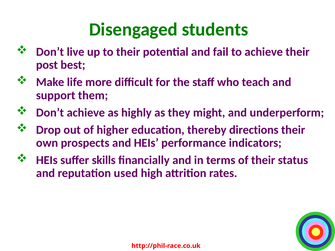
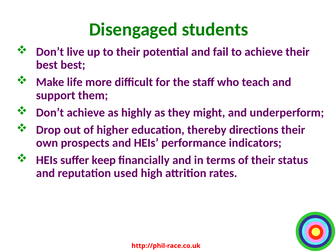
post at (47, 65): post -> best
skills: skills -> keep
